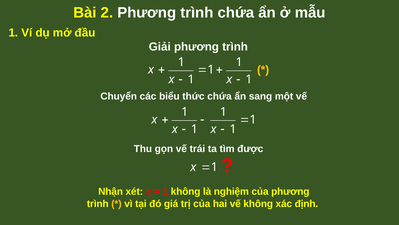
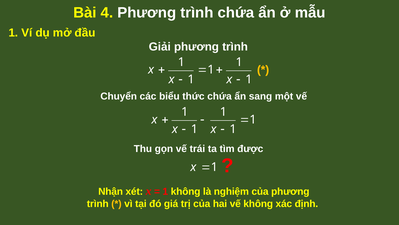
2: 2 -> 4
